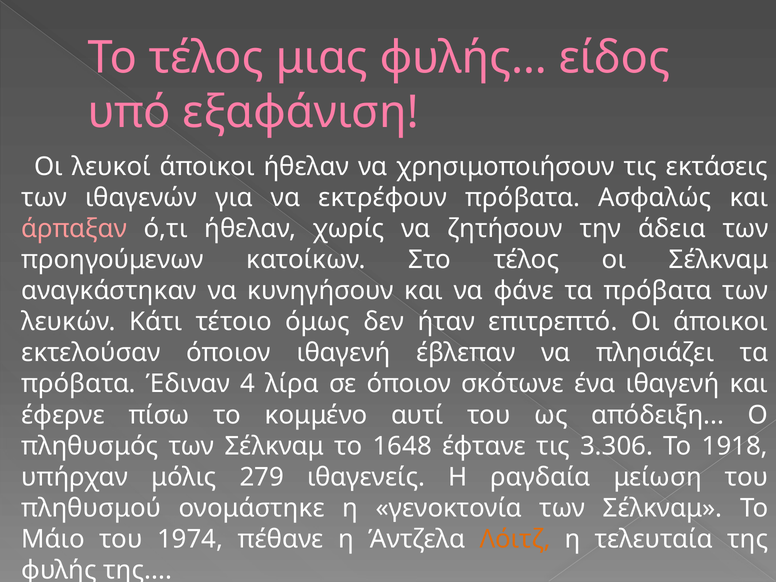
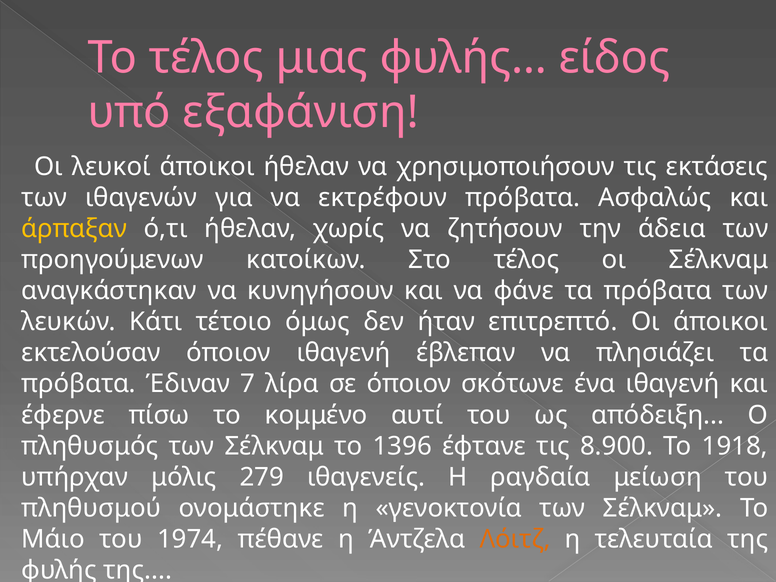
άρπαξαν colour: pink -> yellow
4: 4 -> 7
1648: 1648 -> 1396
3.306: 3.306 -> 8.900
